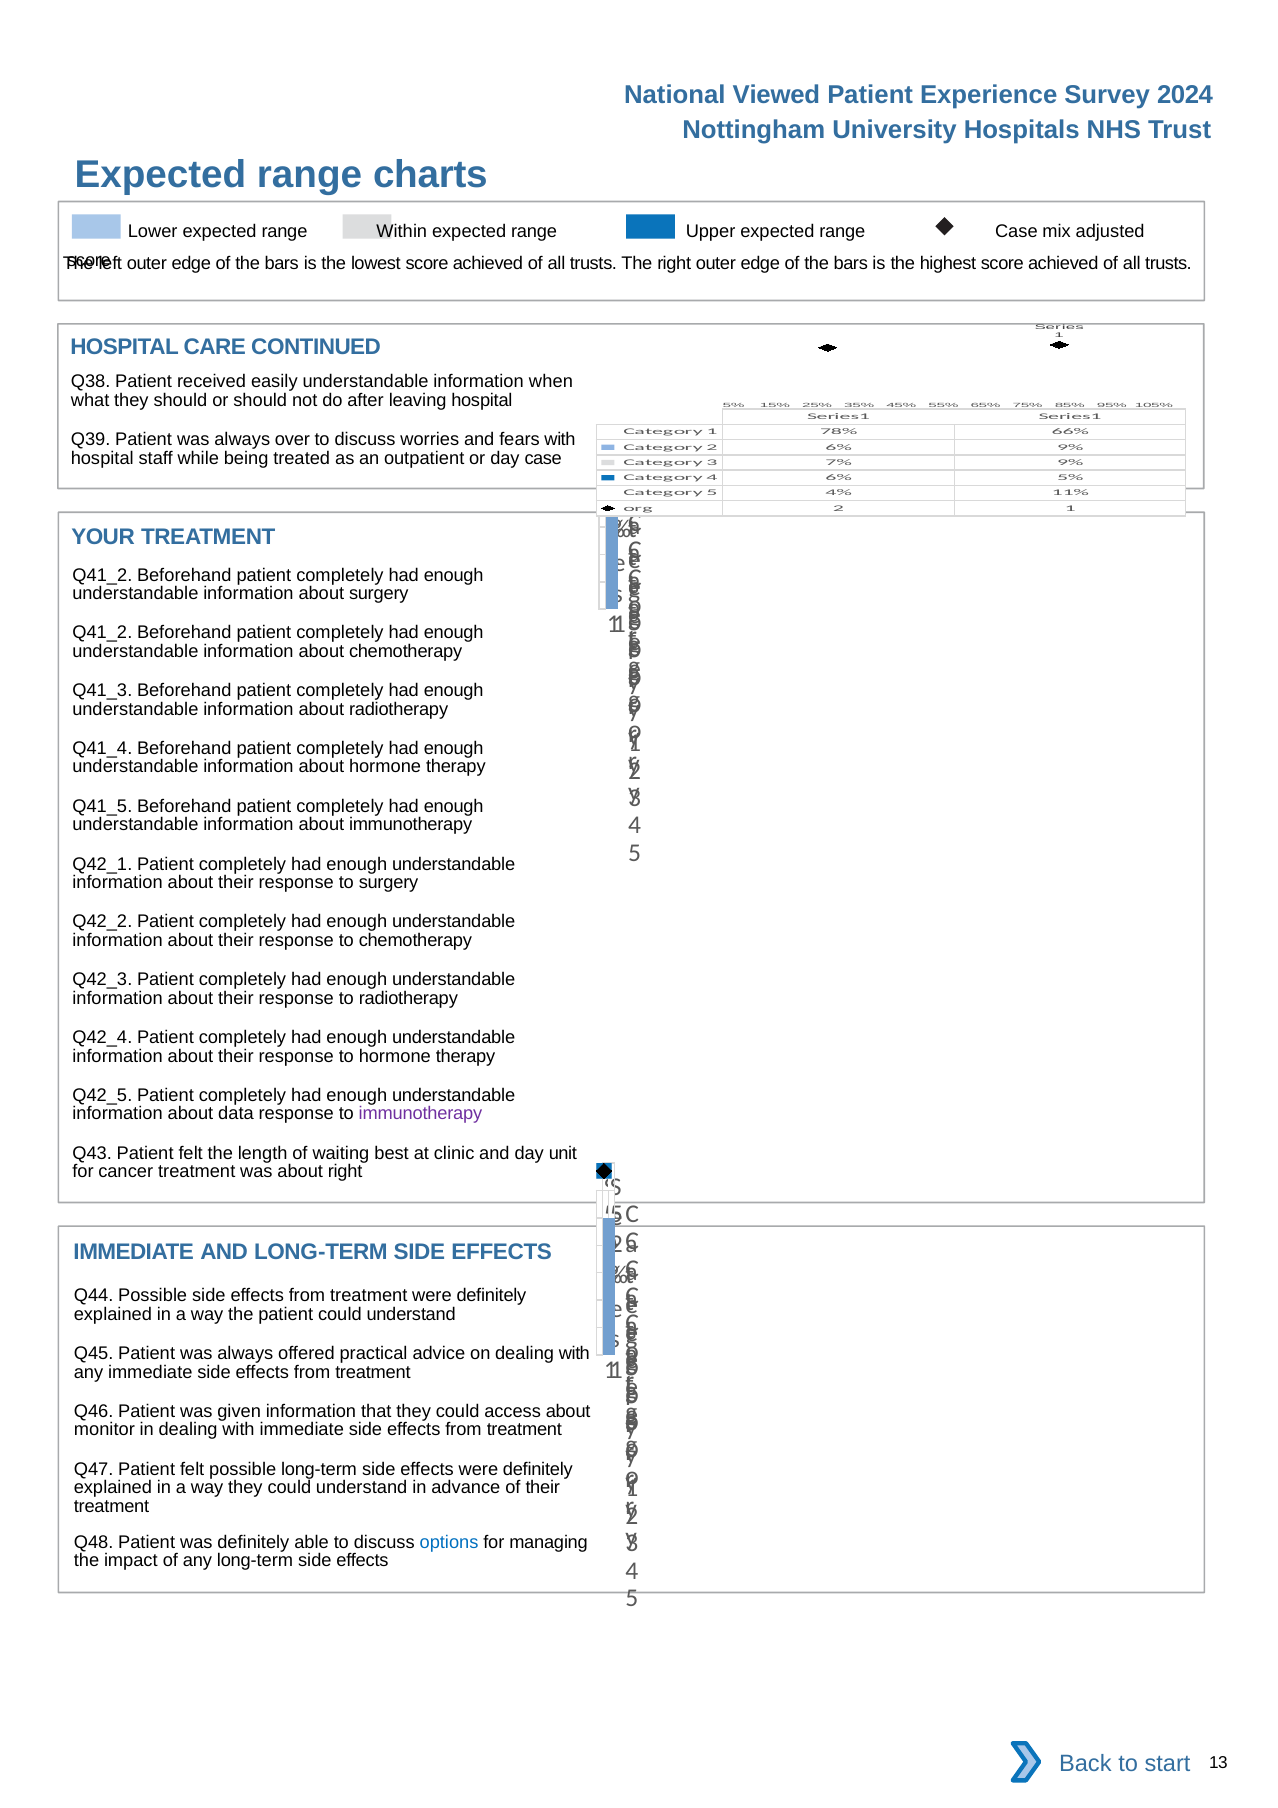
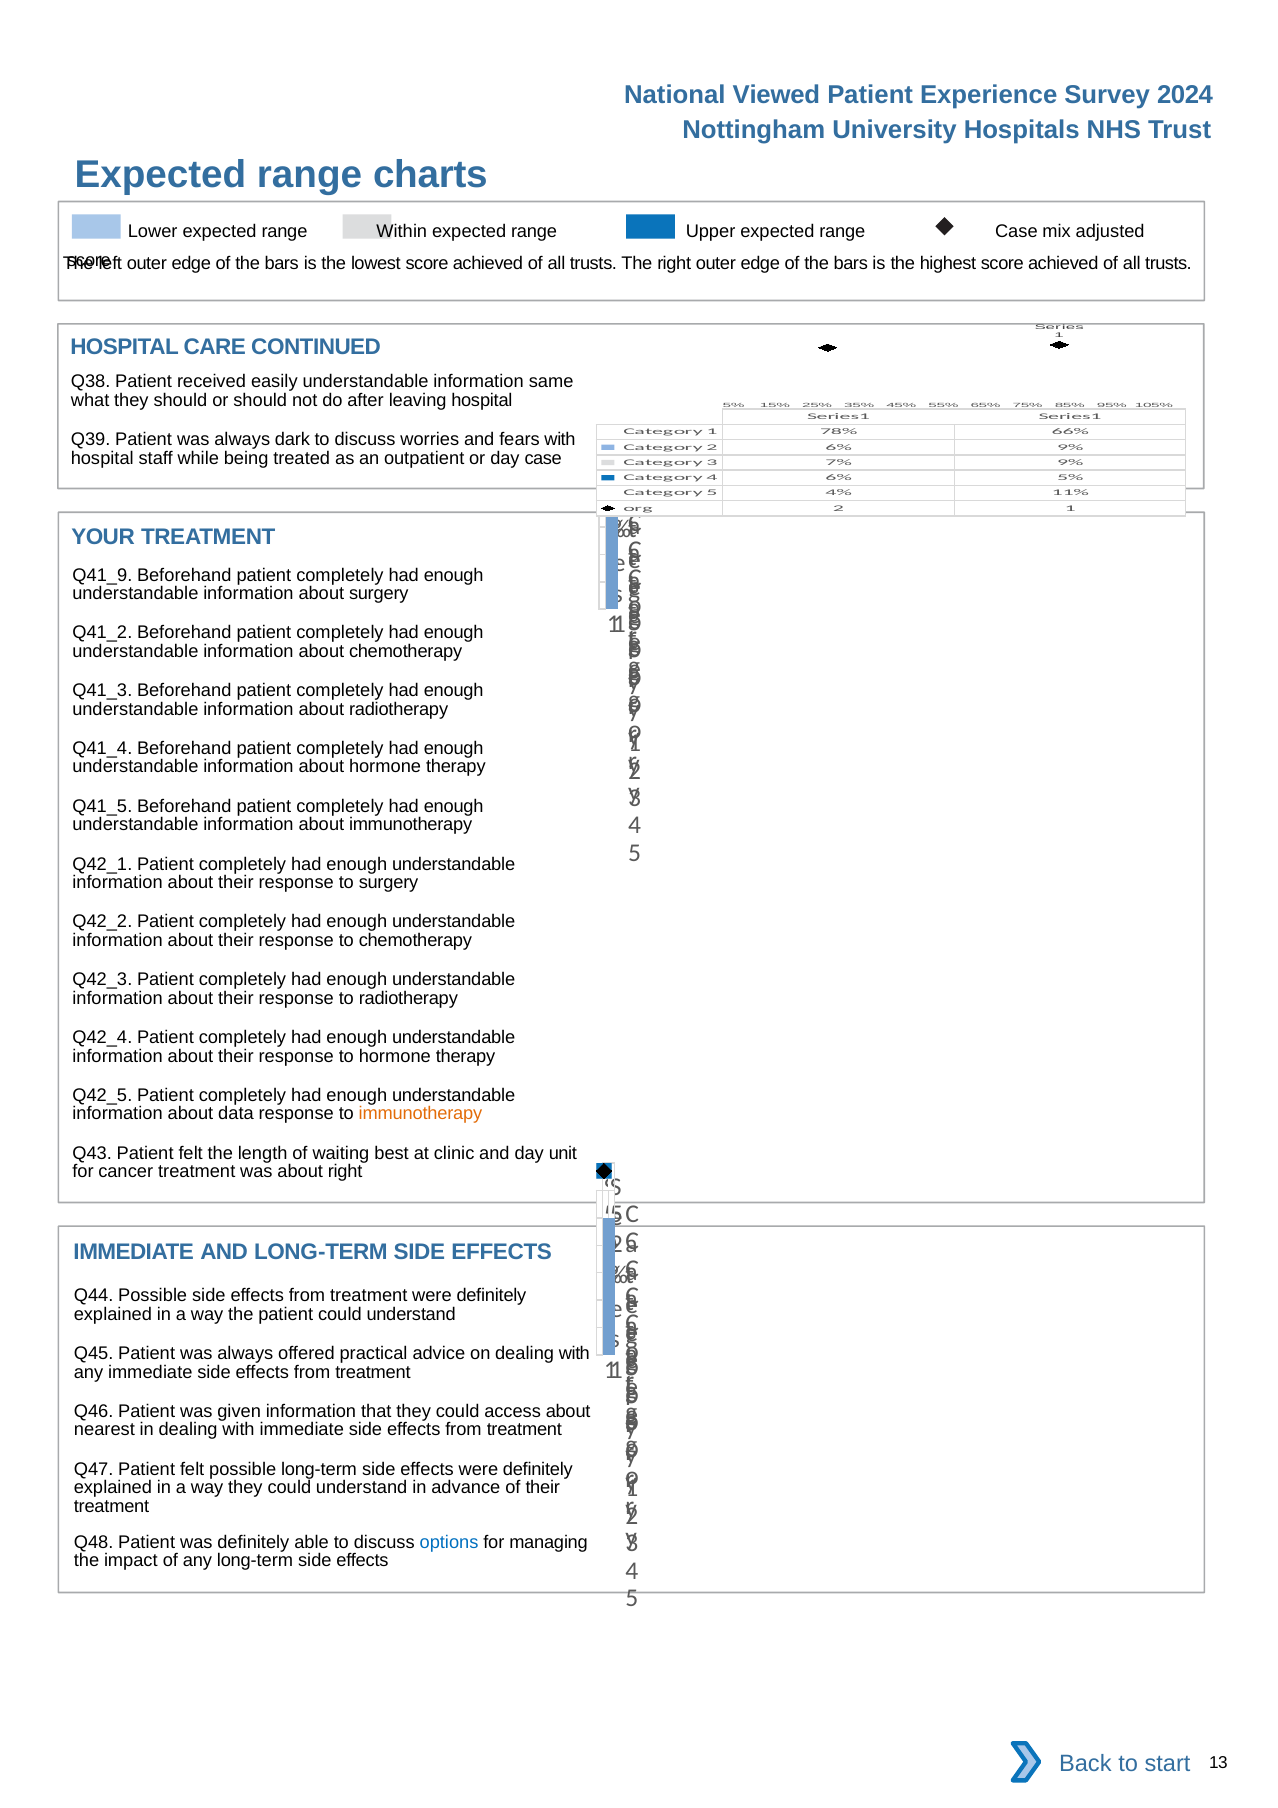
when: when -> same
over: over -> dark
Q41_2 at (102, 575): Q41_2 -> Q41_9
immunotherapy at (420, 1114) colour: purple -> orange
monitor: monitor -> nearest
